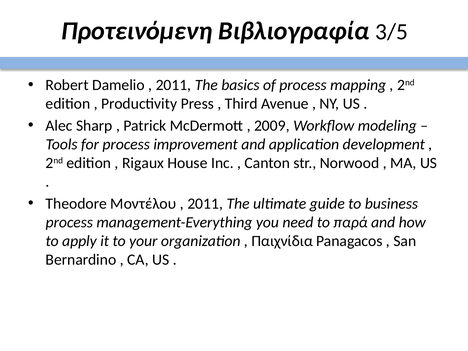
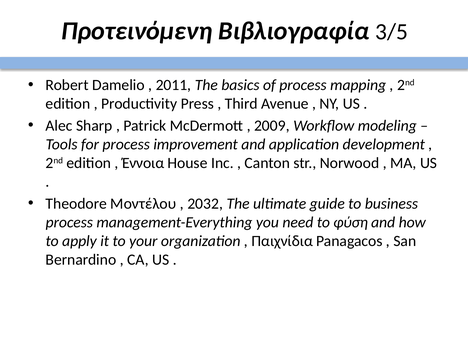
Rigaux: Rigaux -> Έννοια
2011 at (205, 204): 2011 -> 2032
παρά: παρά -> φύση
